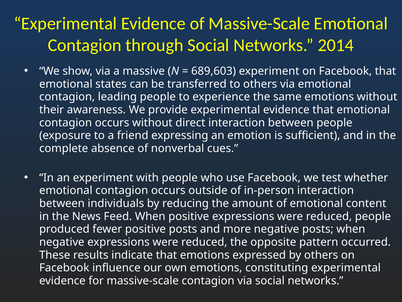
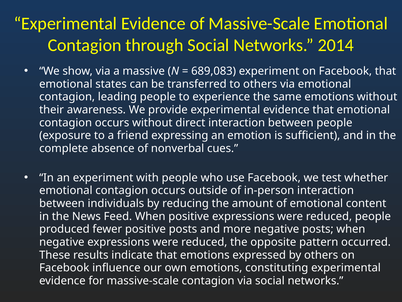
689,603: 689,603 -> 689,083
